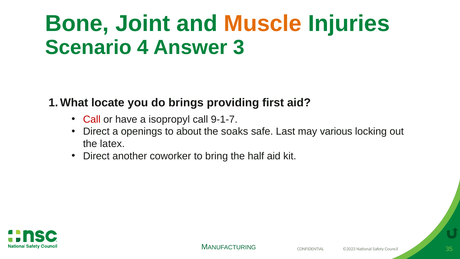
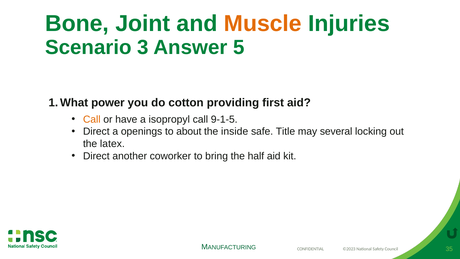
4: 4 -> 3
3: 3 -> 5
locate: locate -> power
brings: brings -> cotton
Call at (92, 119) colour: red -> orange
9-1-7: 9-1-7 -> 9-1-5
soaks: soaks -> inside
Last: Last -> Title
various: various -> several
